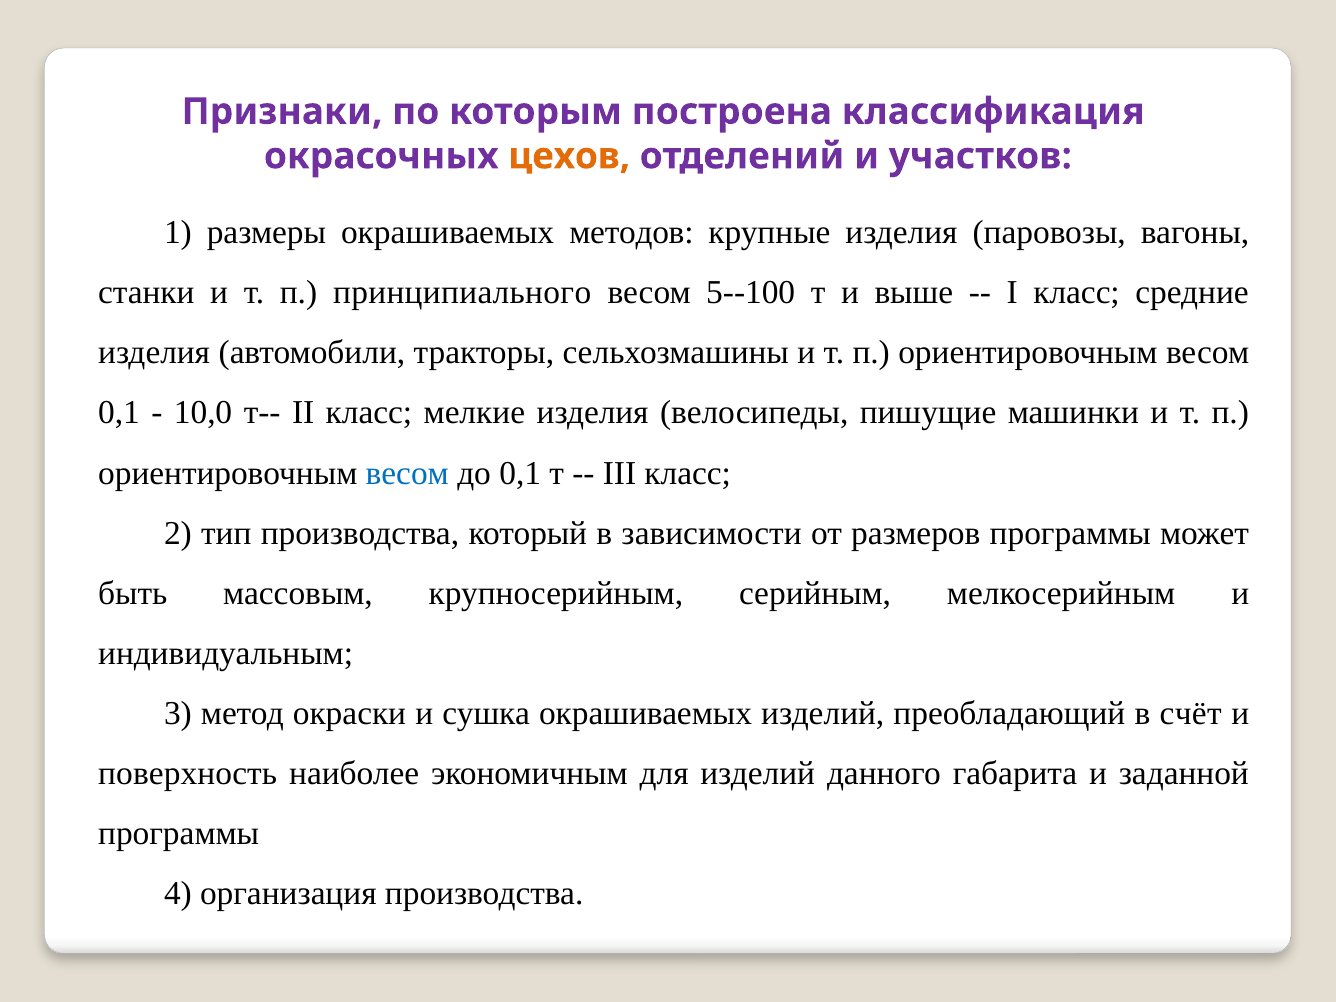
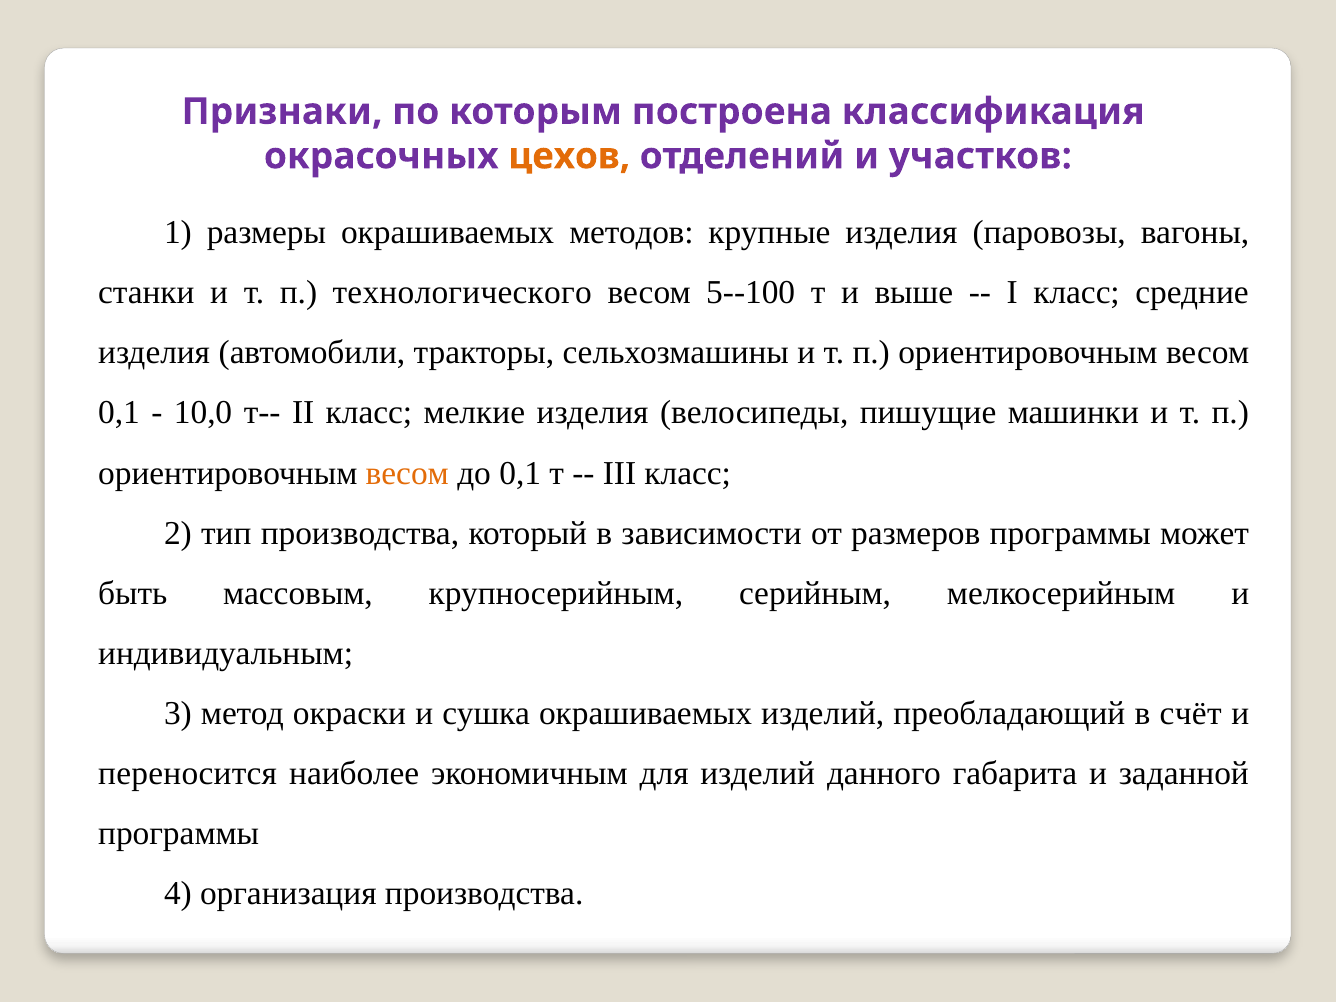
принципиального: принципиального -> технологического
весом at (407, 473) colour: blue -> orange
поверхность: поверхность -> переносится
